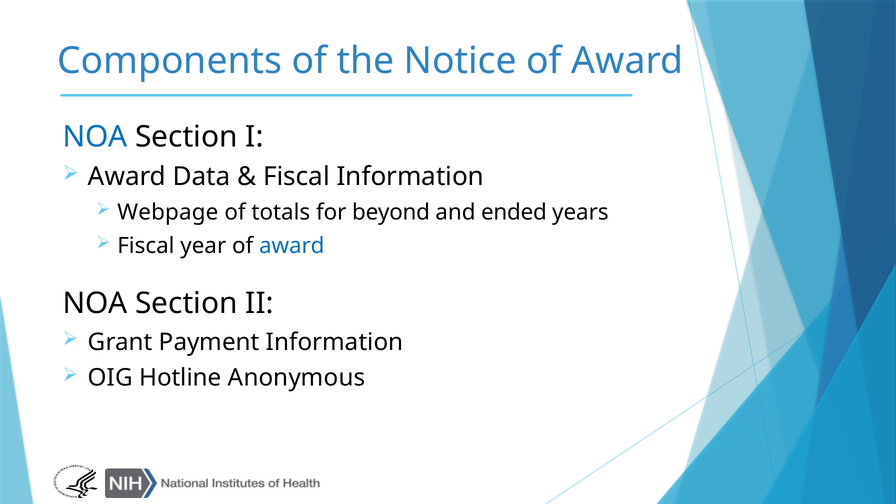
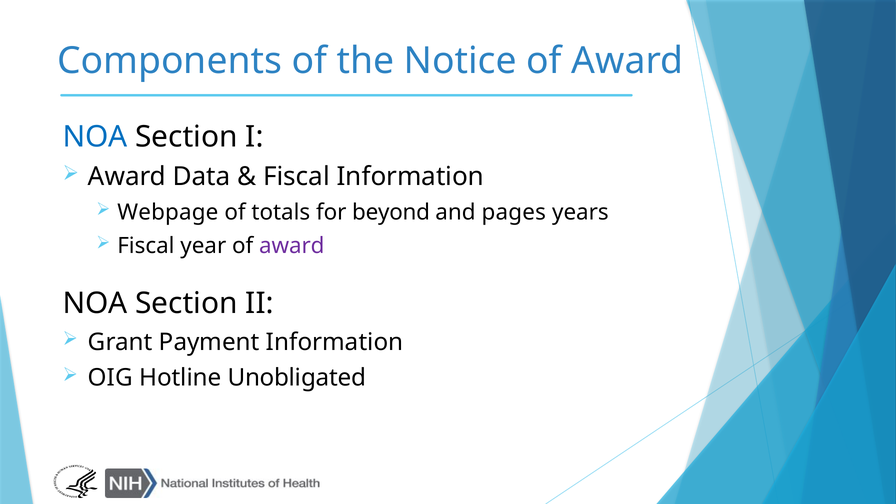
ended: ended -> pages
award at (292, 246) colour: blue -> purple
Anonymous: Anonymous -> Unobligated
